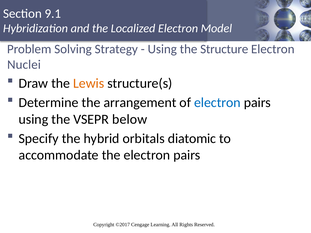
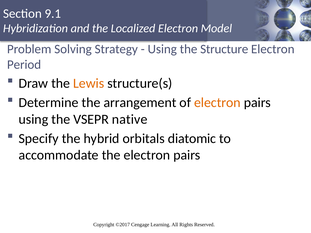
Nuclei: Nuclei -> Period
electron at (217, 103) colour: blue -> orange
below: below -> native
